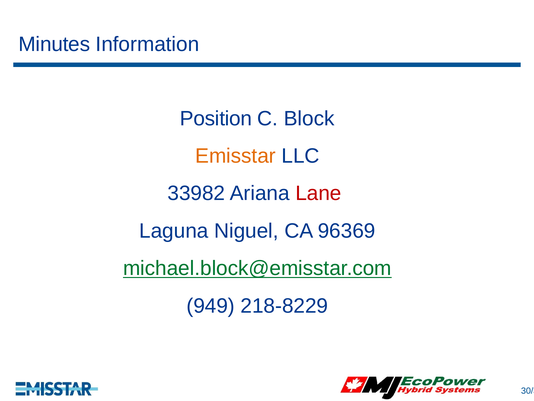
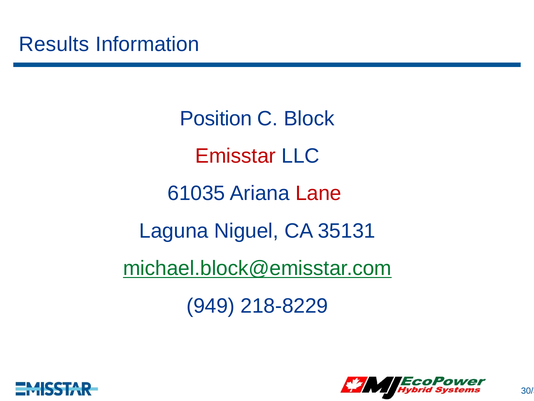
Minutes: Minutes -> Results
Emisstar colour: orange -> red
33982: 33982 -> 61035
96369: 96369 -> 35131
